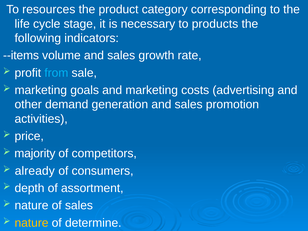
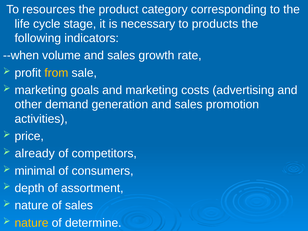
--items: --items -> --when
from colour: light blue -> yellow
majority: majority -> already
already: already -> minimal
